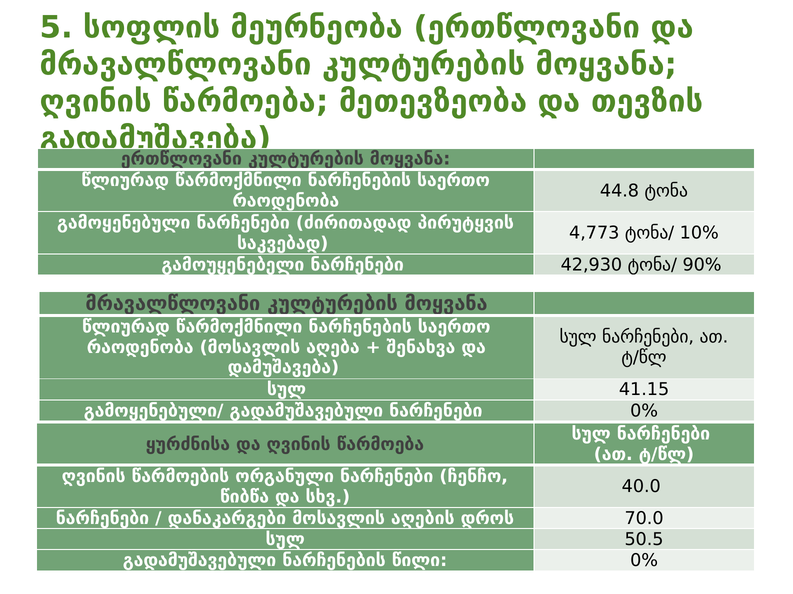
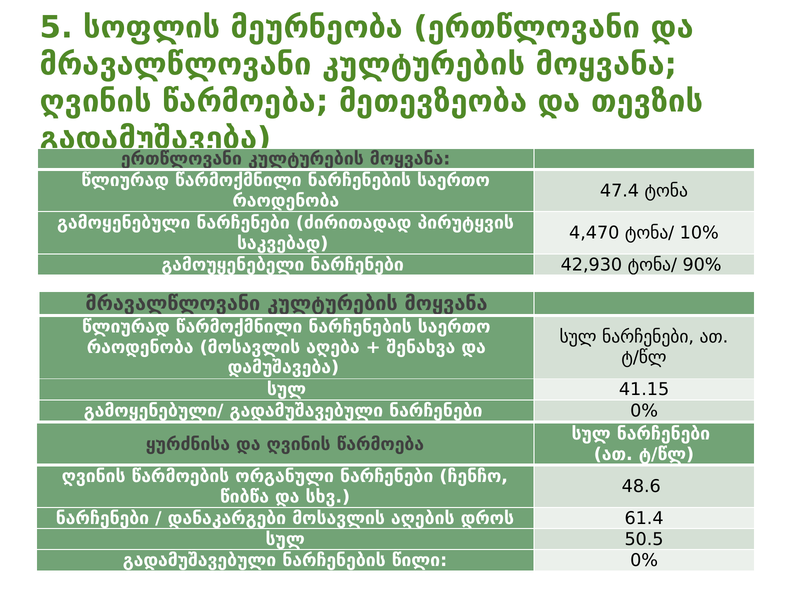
44.8: 44.8 -> 47.4
4,773: 4,773 -> 4,470
40.0: 40.0 -> 48.6
70.0: 70.0 -> 61.4
